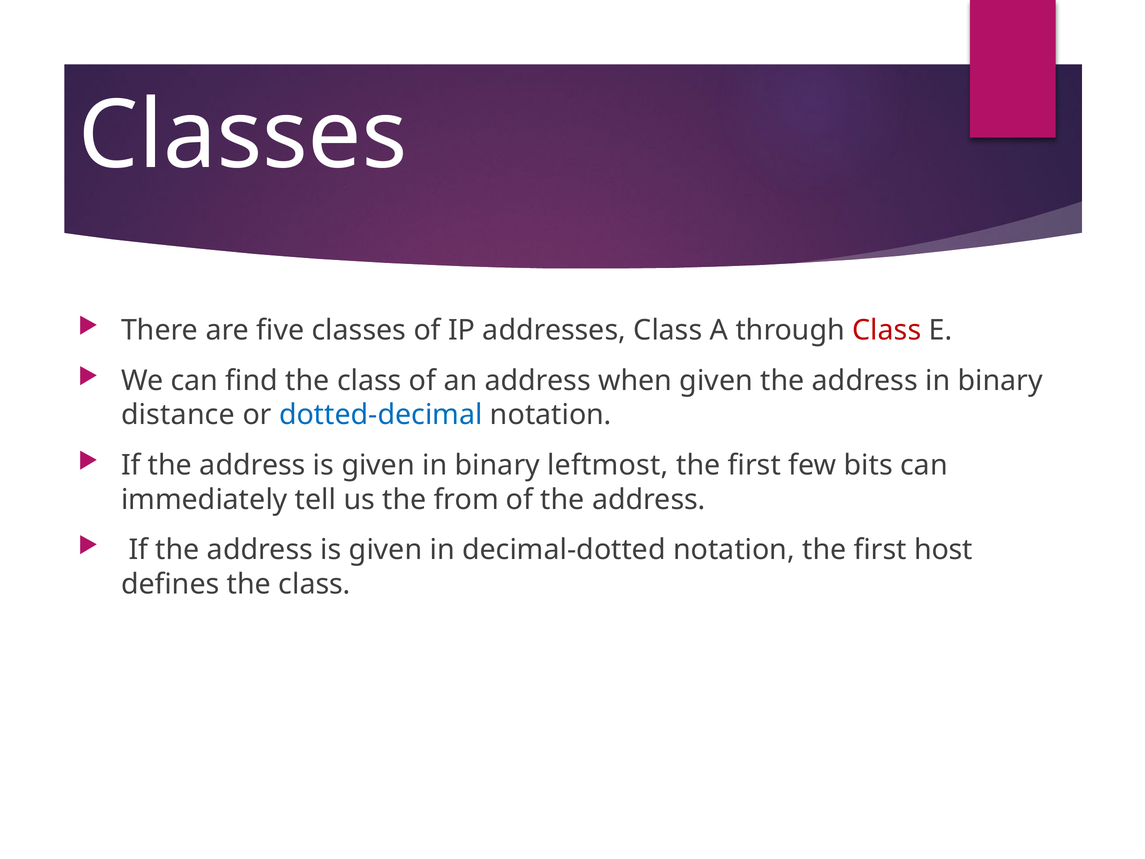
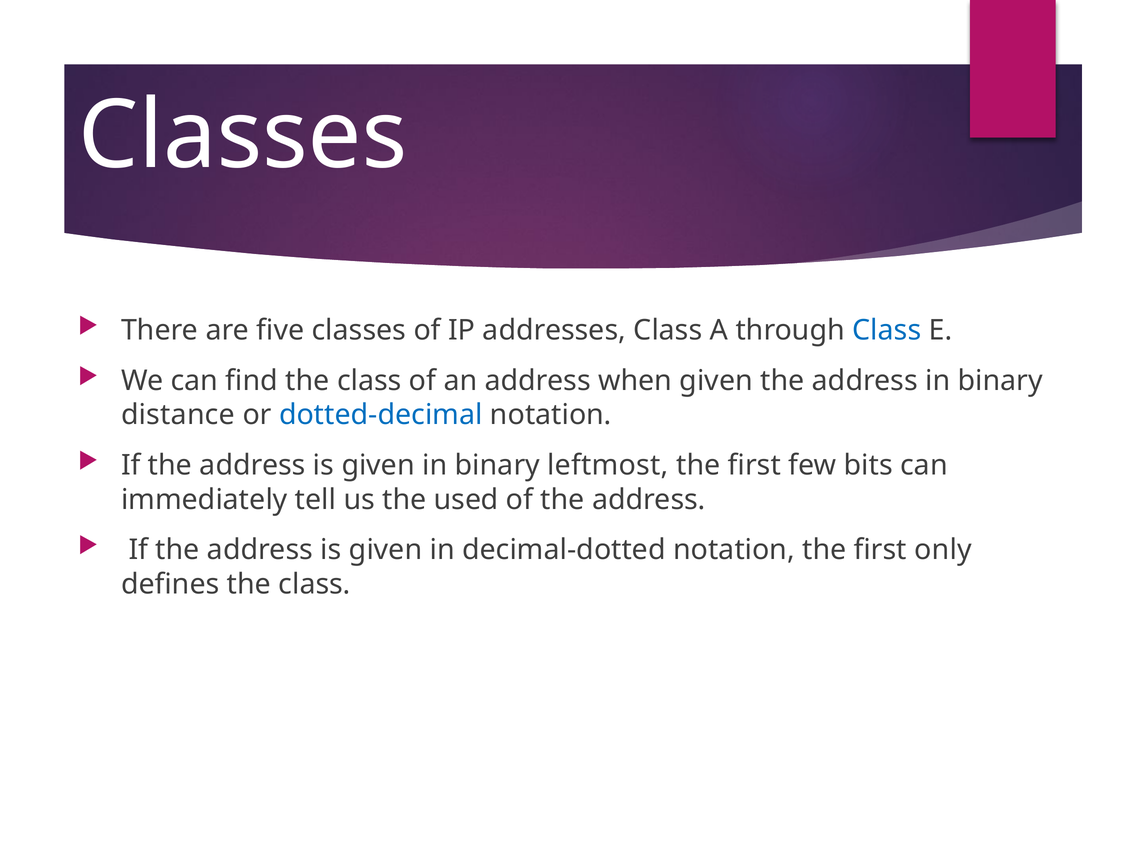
Class at (887, 330) colour: red -> blue
from: from -> used
host: host -> only
